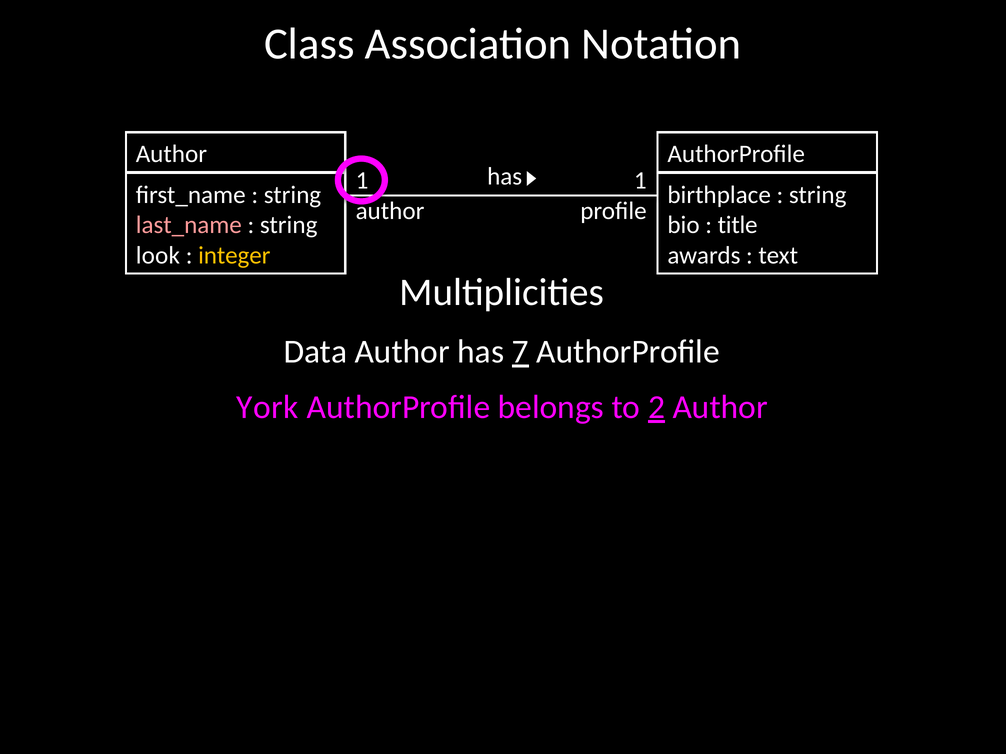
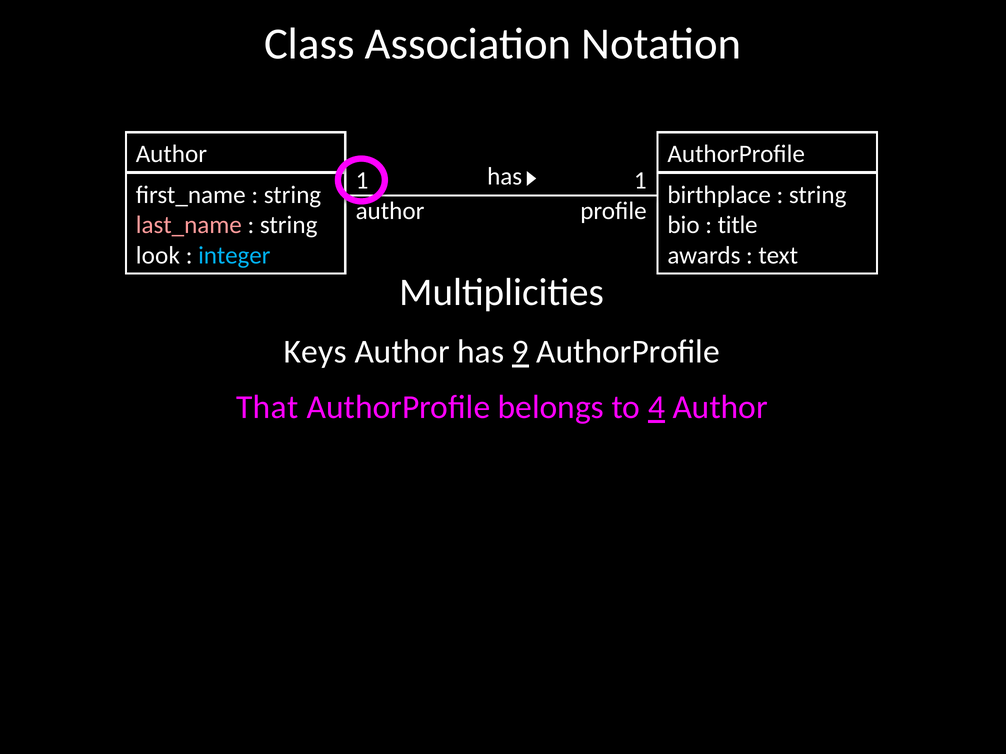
integer colour: yellow -> light blue
Data: Data -> Keys
7: 7 -> 9
York: York -> That
2: 2 -> 4
